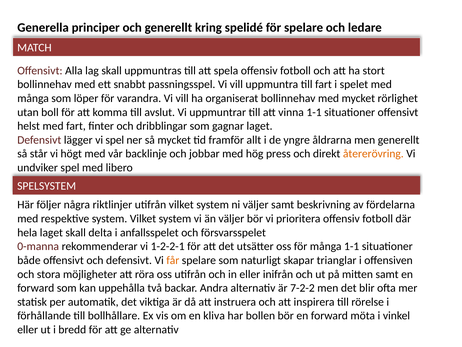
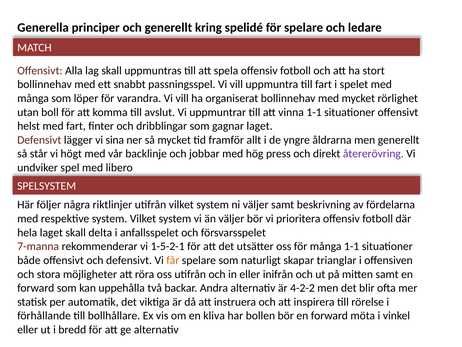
vi spel: spel -> sina
återerövring colour: orange -> purple
0-manna: 0-manna -> 7-manna
1-2-2-1: 1-2-2-1 -> 1-5-2-1
7-2-2: 7-2-2 -> 4-2-2
